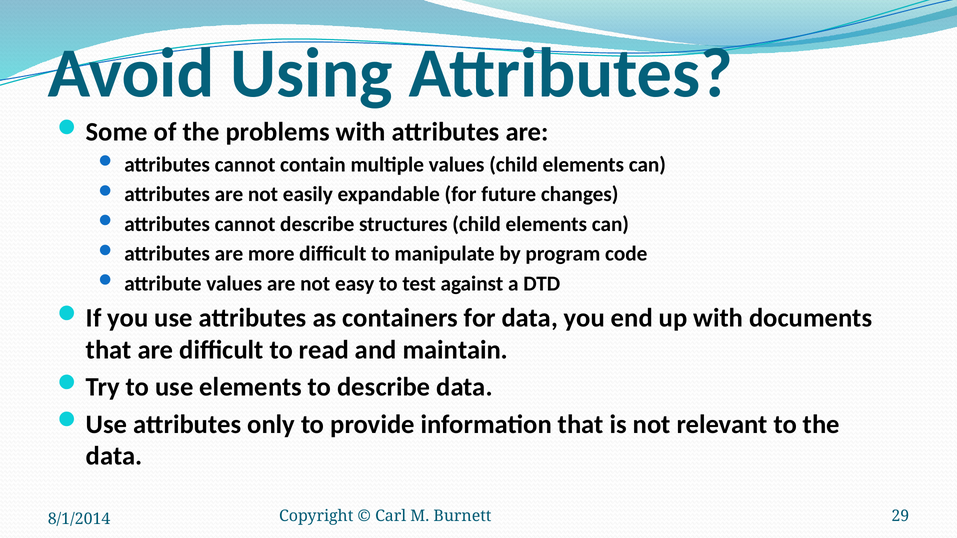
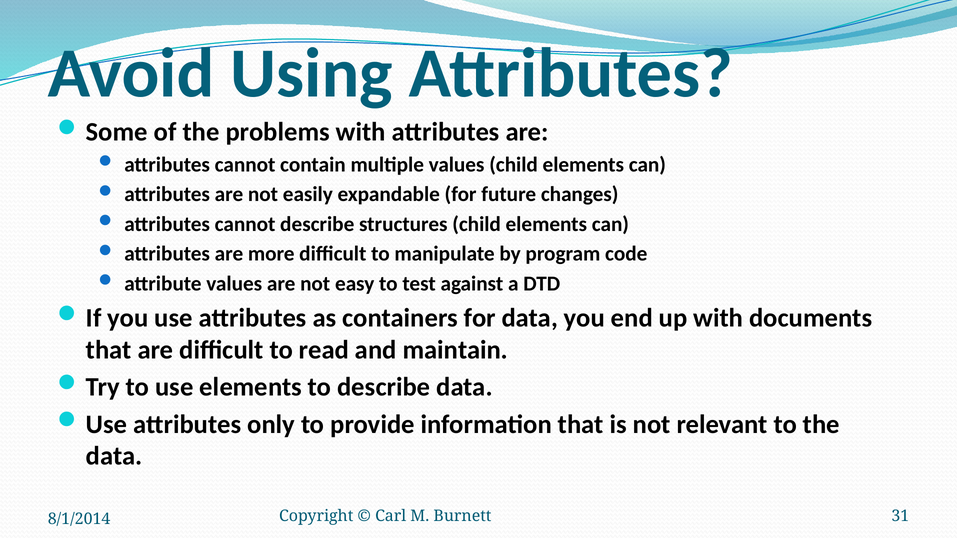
29: 29 -> 31
